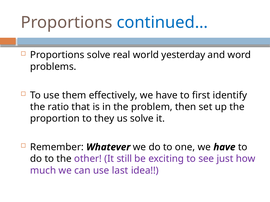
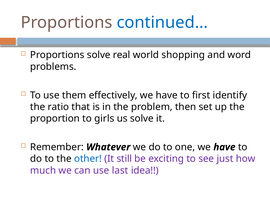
yesterday: yesterday -> shopping
they: they -> girls
other colour: purple -> blue
